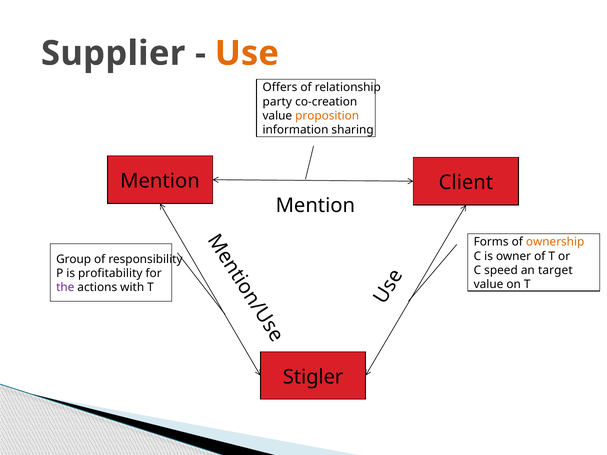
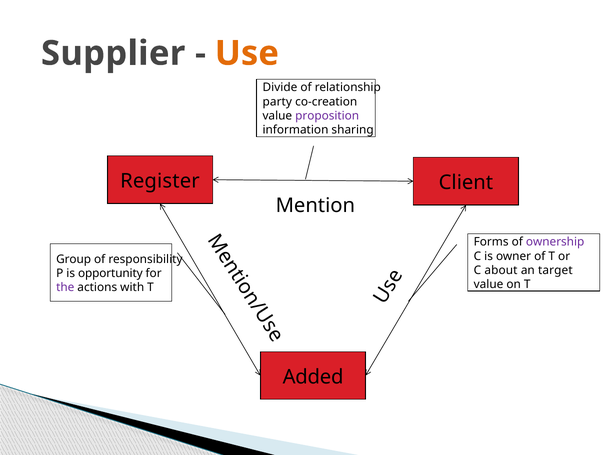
Offers: Offers -> Divide
proposition colour: orange -> purple
Mention at (160, 181): Mention -> Register
ownership colour: orange -> purple
speed: speed -> about
profitability: profitability -> opportunity
Stigler: Stigler -> Added
